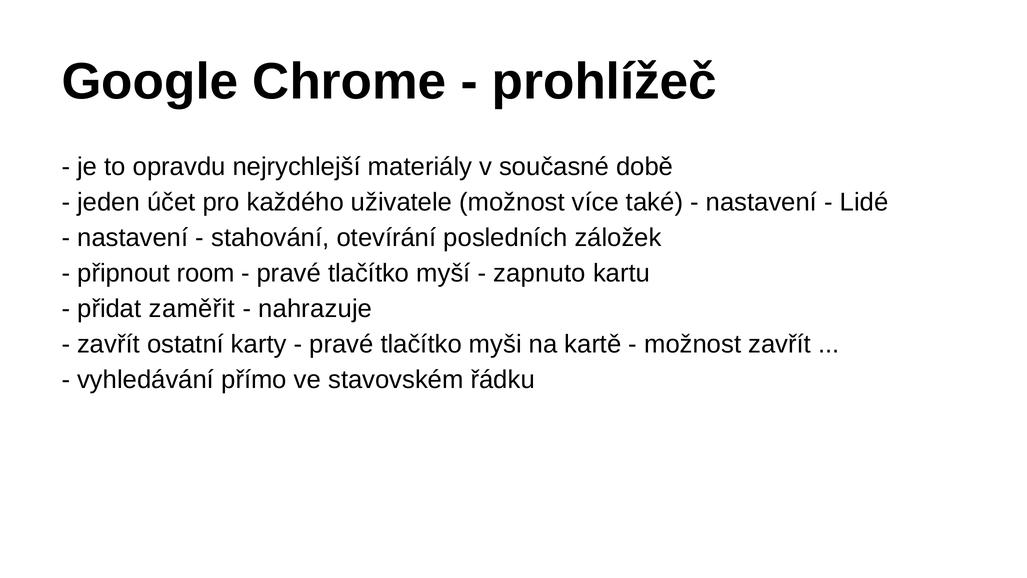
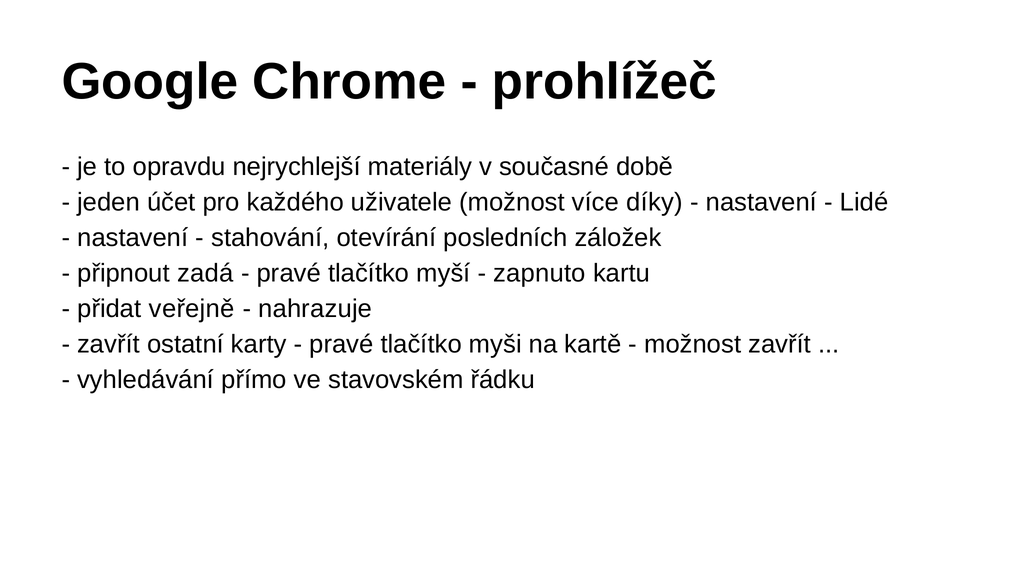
také: také -> díky
room: room -> zadá
zaměřit: zaměřit -> veřejně
